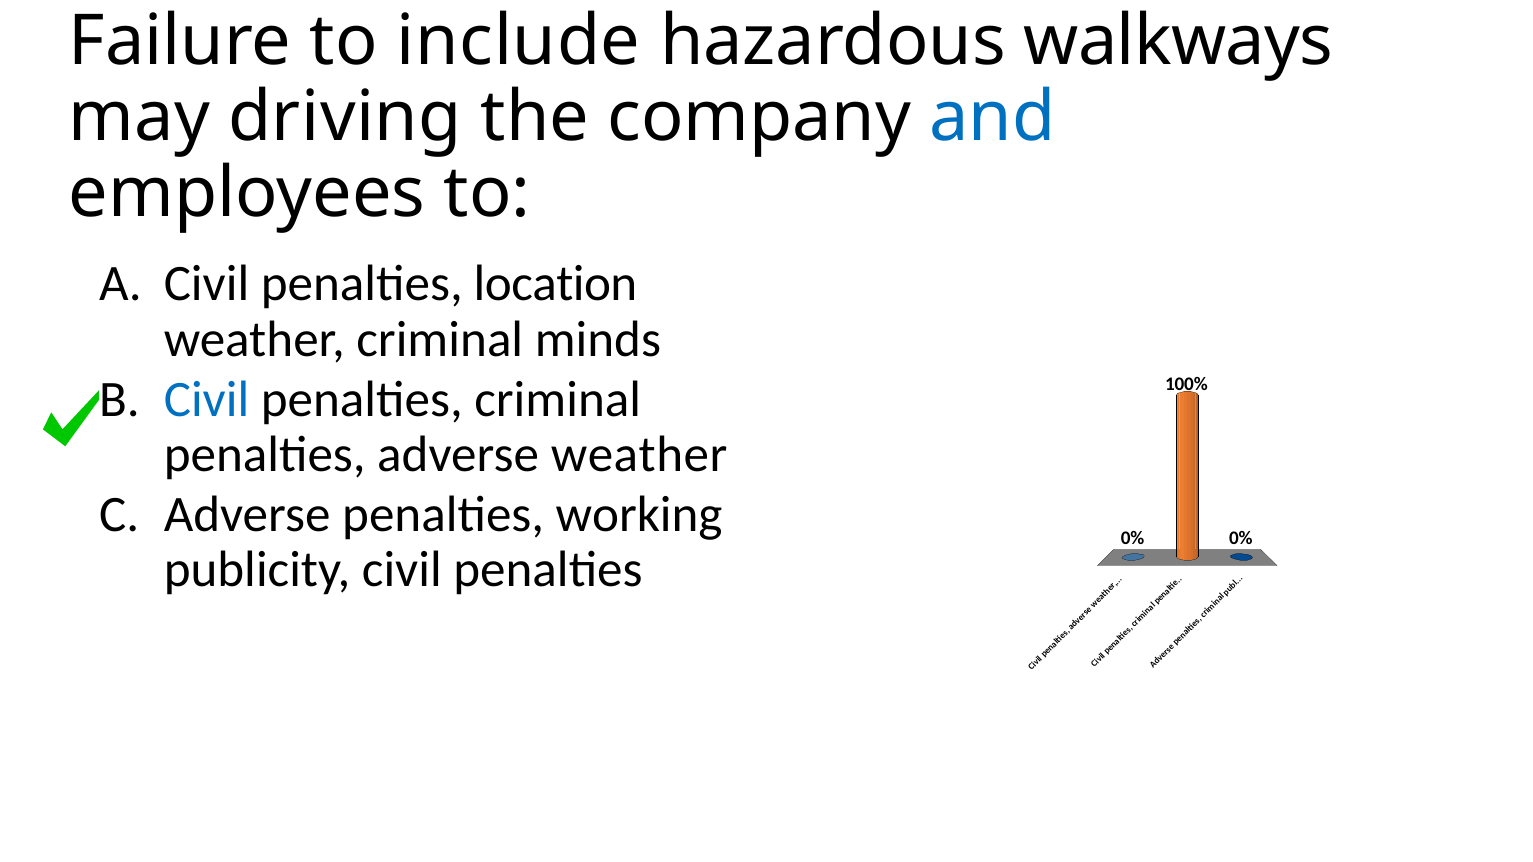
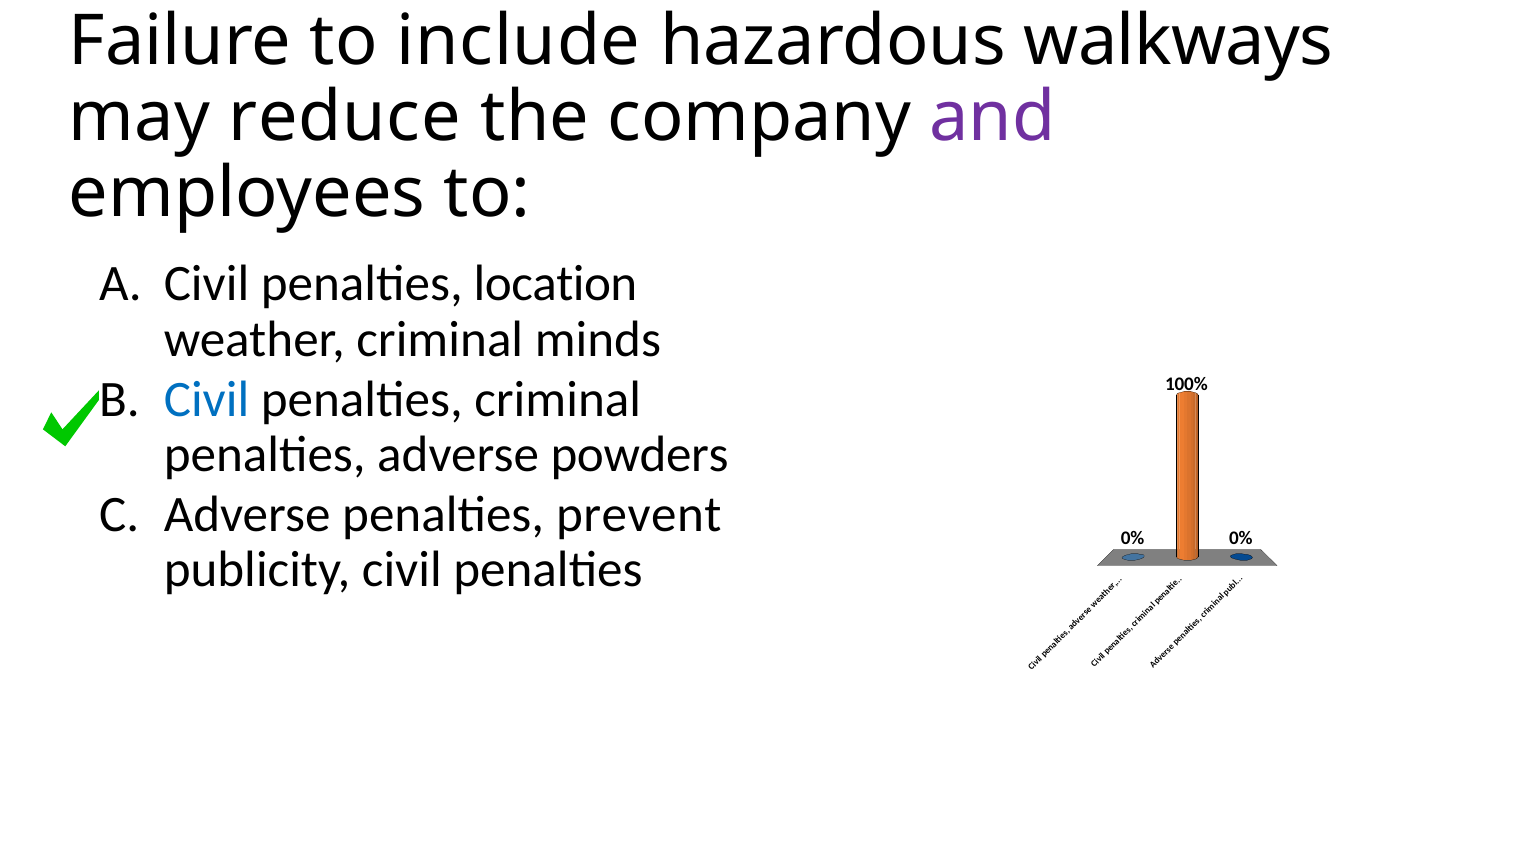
driving: driving -> reduce
and colour: blue -> purple
adverse weather: weather -> powders
working: working -> prevent
